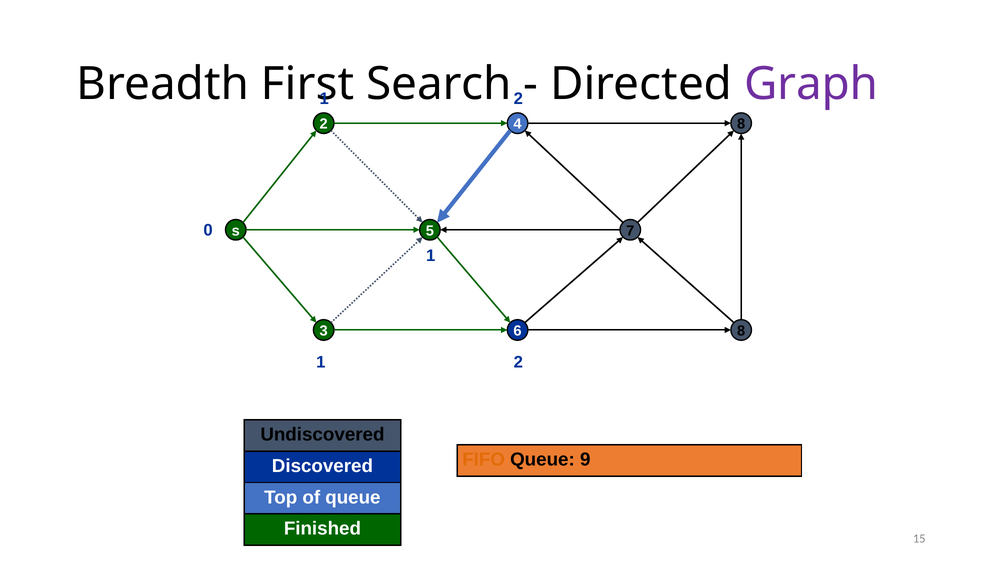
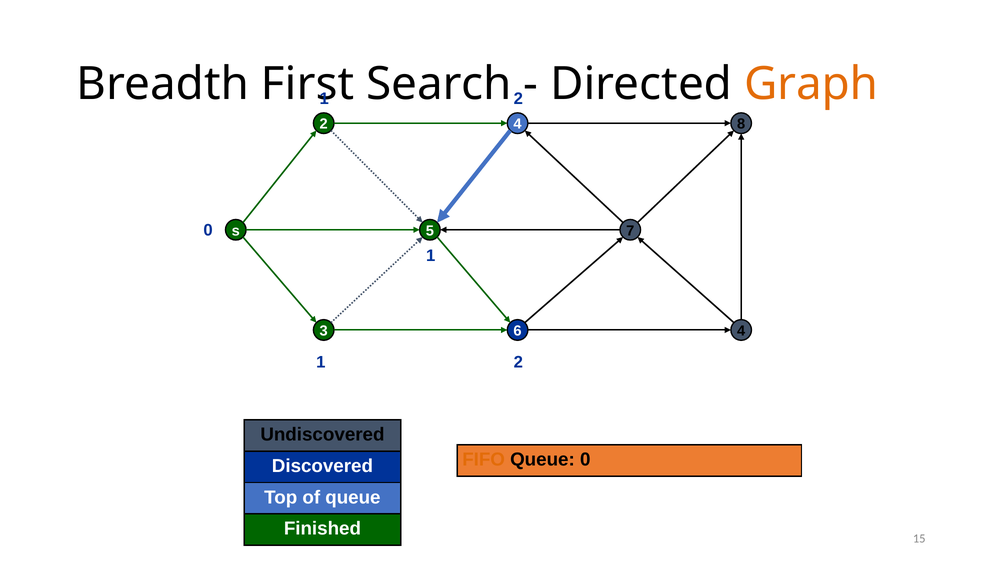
Graph colour: purple -> orange
6 8: 8 -> 4
Queue 9: 9 -> 0
